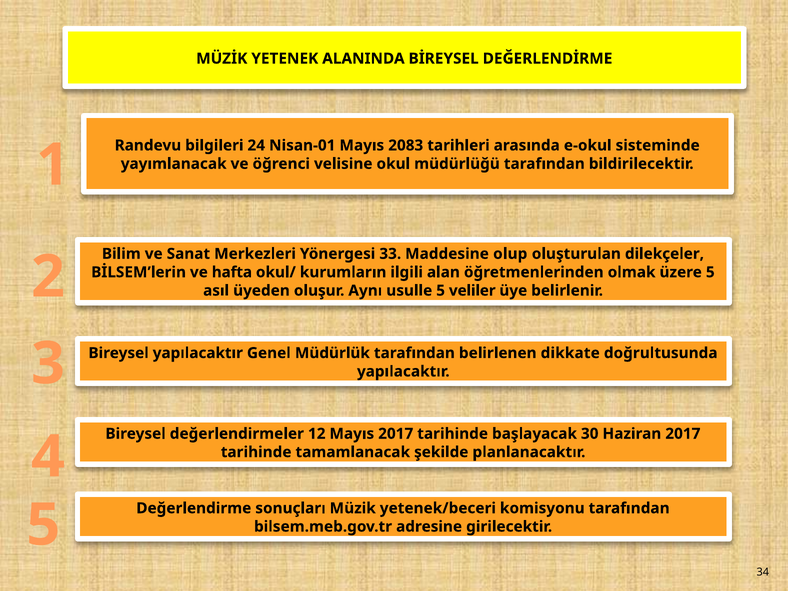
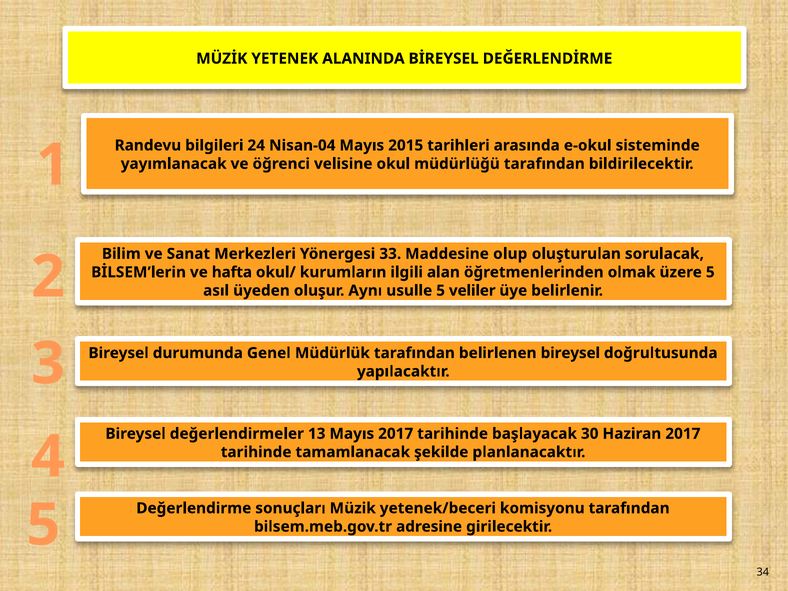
Nisan-01: Nisan-01 -> Nisan-04
2083: 2083 -> 2015
dilekçeler: dilekçeler -> sorulacak
Bireysel yapılacaktır: yapılacaktır -> durumunda
belirlenen dikkate: dikkate -> bireysel
12: 12 -> 13
